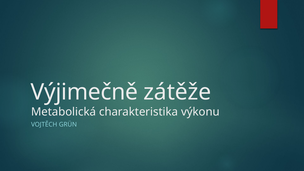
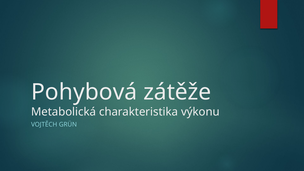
Výjimečně: Výjimečně -> Pohybová
